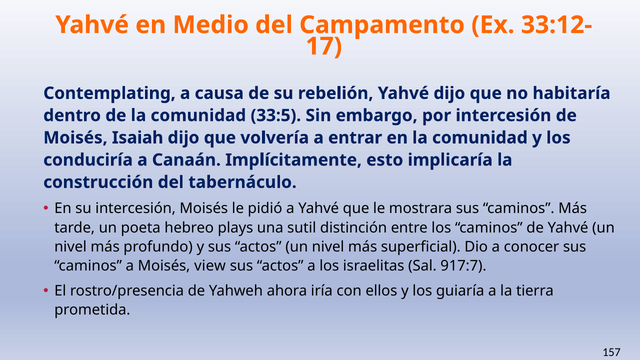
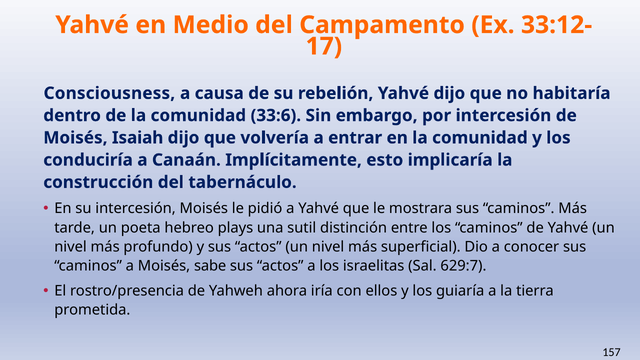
Contemplating: Contemplating -> Consciousness
33:5: 33:5 -> 33:6
view: view -> sabe
917:7: 917:7 -> 629:7
